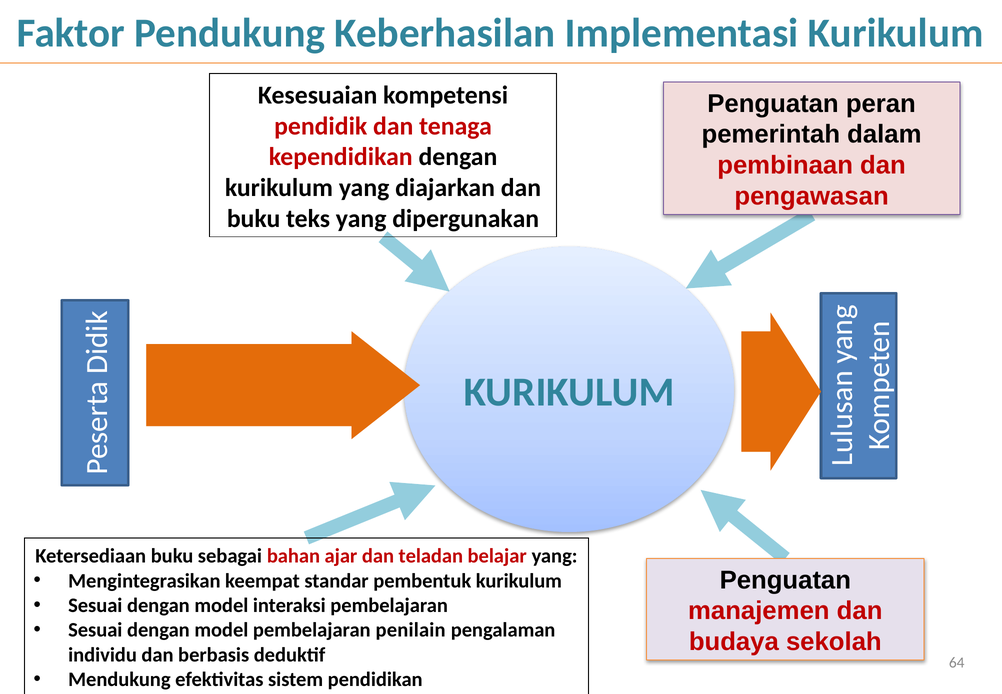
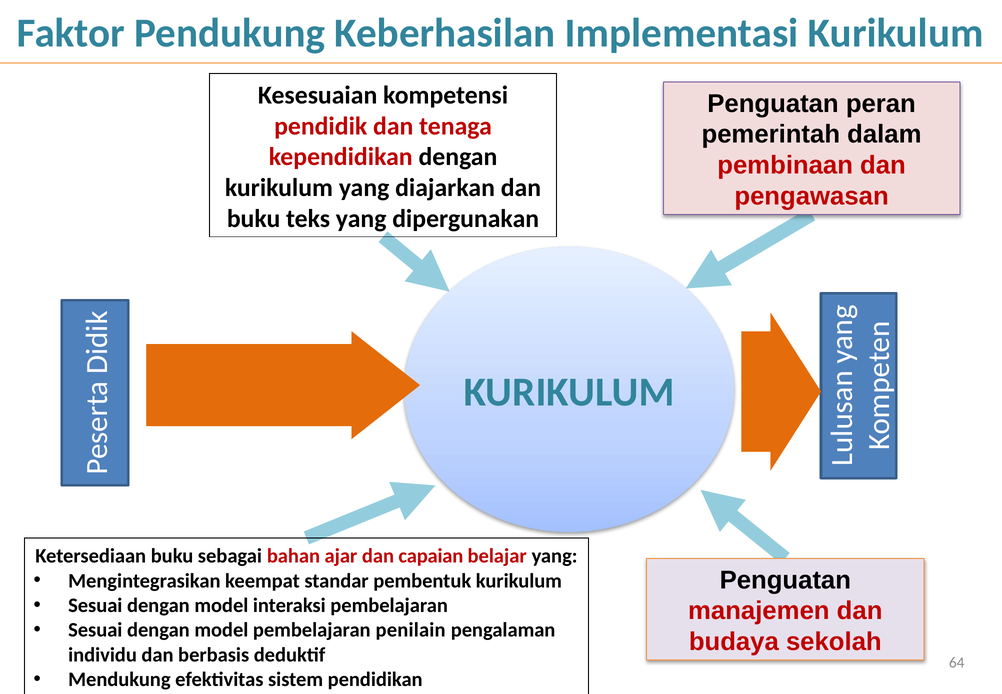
teladan: teladan -> capaian
